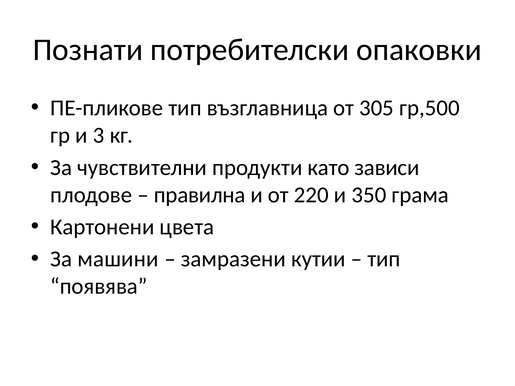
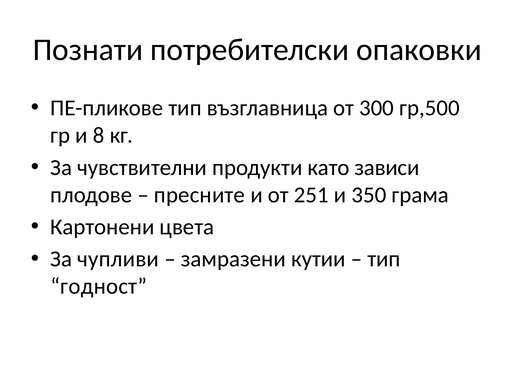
305: 305 -> 300
3: 3 -> 8
правилна: правилна -> пресните
220: 220 -> 251
машини: машини -> чупливи
появява: появява -> годност
